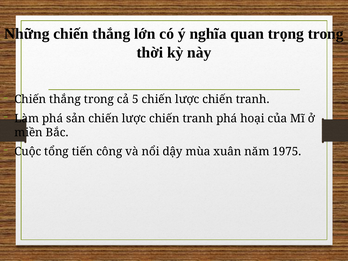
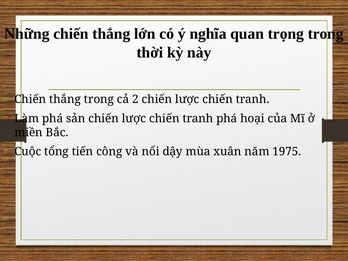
5: 5 -> 2
